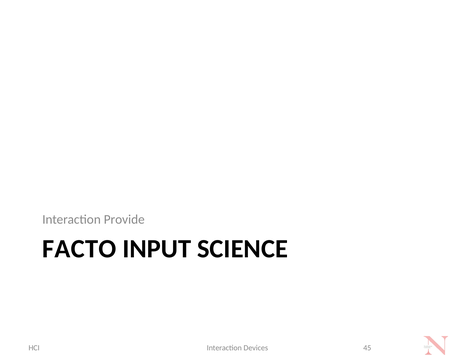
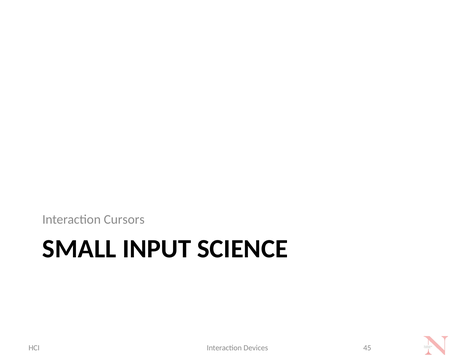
Provide: Provide -> Cursors
FACTO: FACTO -> SMALL
